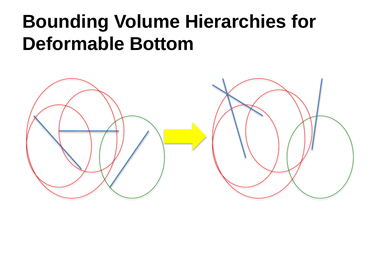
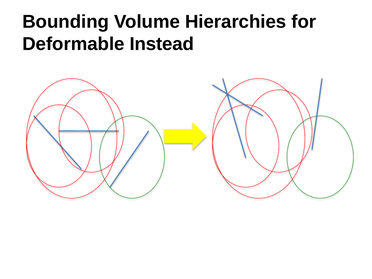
Bottom: Bottom -> Instead
